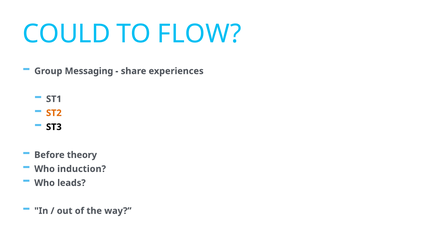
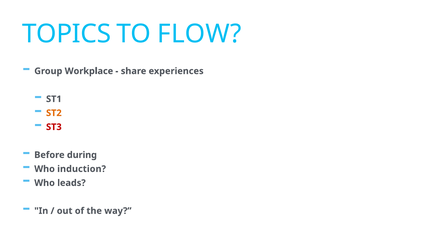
COULD: COULD -> TOPICS
Messaging: Messaging -> Workplace
ST3 colour: black -> red
theory: theory -> during
